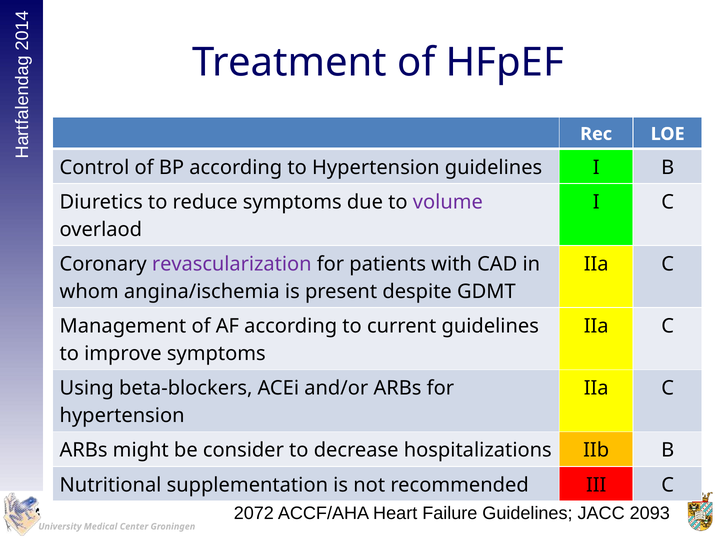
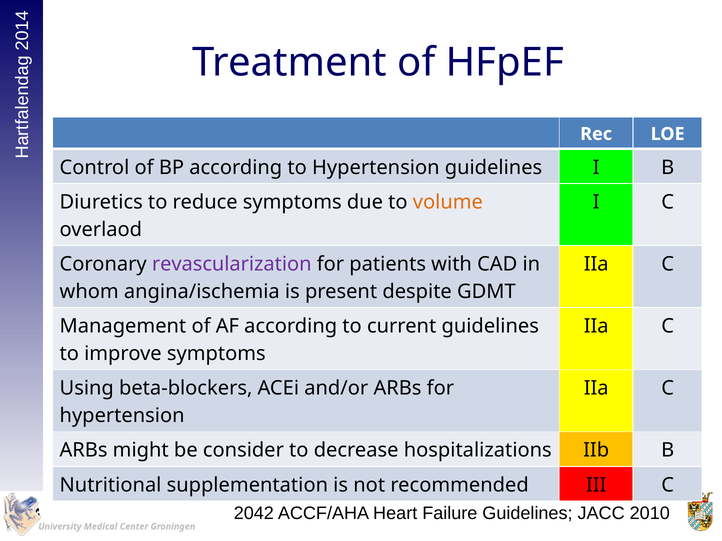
volume colour: purple -> orange
2072: 2072 -> 2042
2093: 2093 -> 2010
